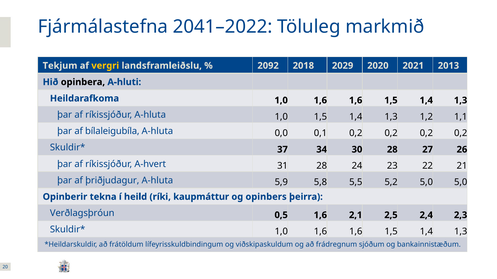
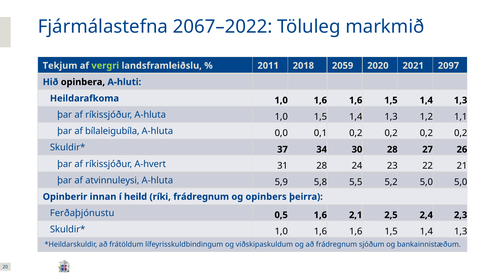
2041–2022: 2041–2022 -> 2067–2022
vergri colour: yellow -> light green
2092: 2092 -> 2011
2029: 2029 -> 2059
2013: 2013 -> 2097
þriðjudagur: þriðjudagur -> atvinnuleysi
tekna: tekna -> innan
ríki kaupmáttur: kaupmáttur -> frádregnum
Verðlagsþróun: Verðlagsþróun -> Ferðaþjónustu
